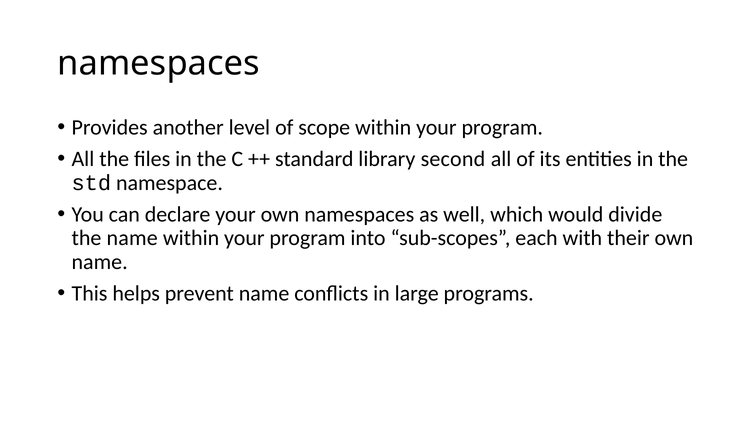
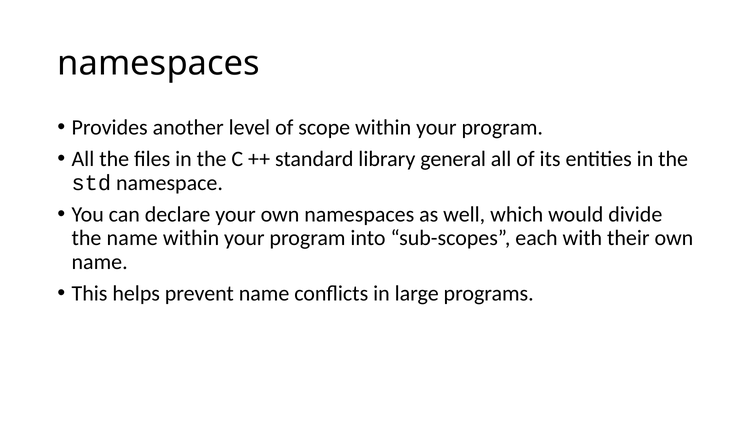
second: second -> general
